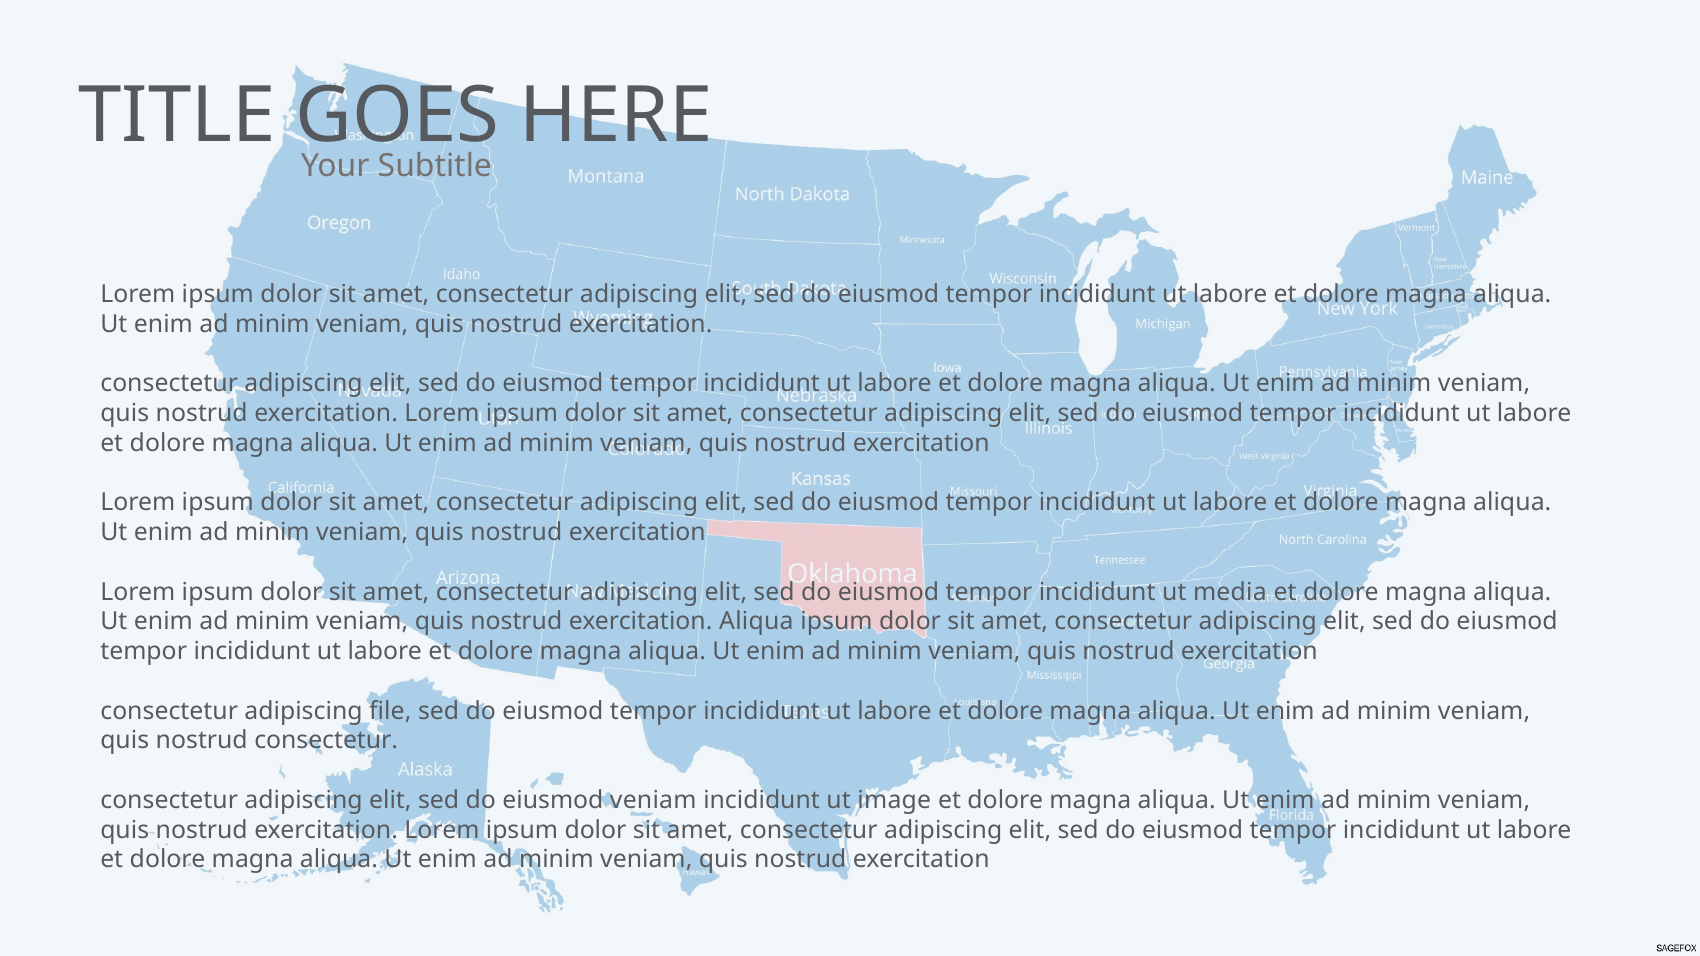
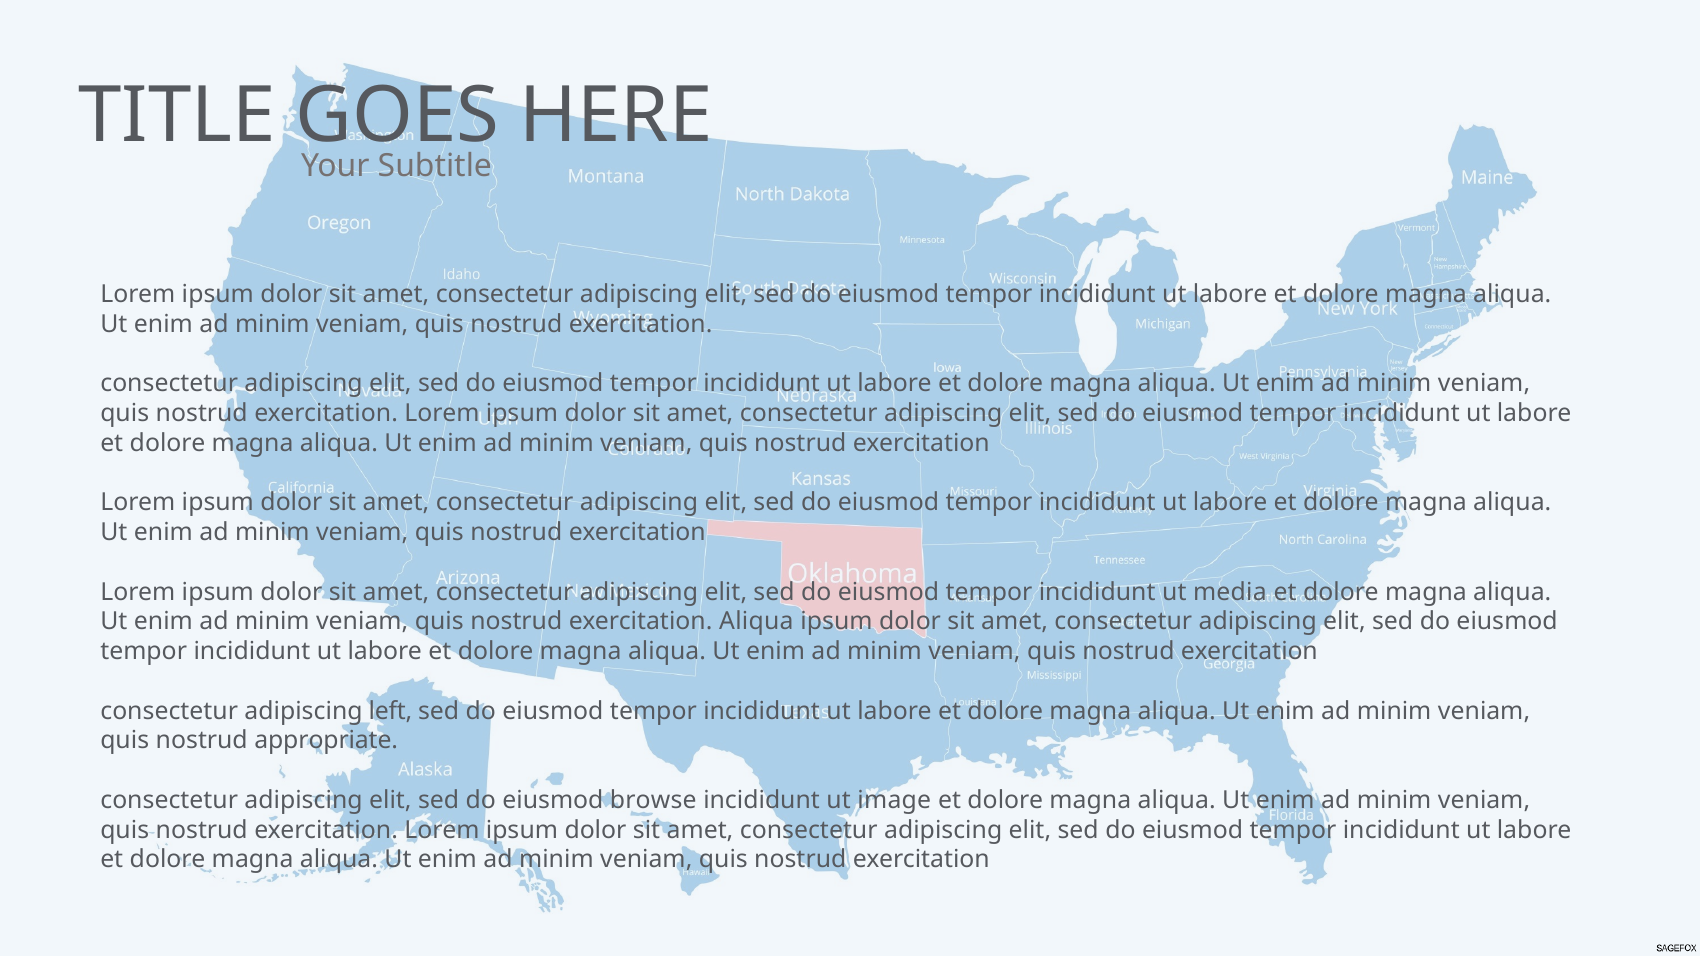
file: file -> left
nostrud consectetur: consectetur -> appropriate
eiusmod veniam: veniam -> browse
